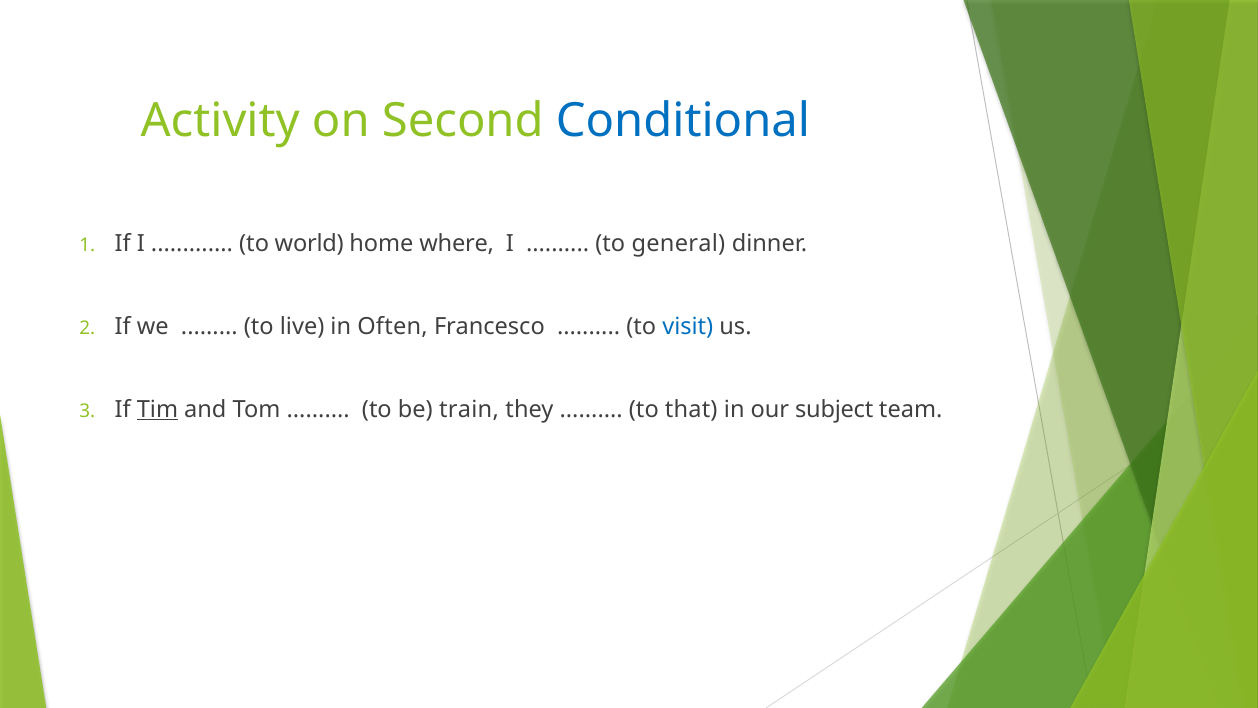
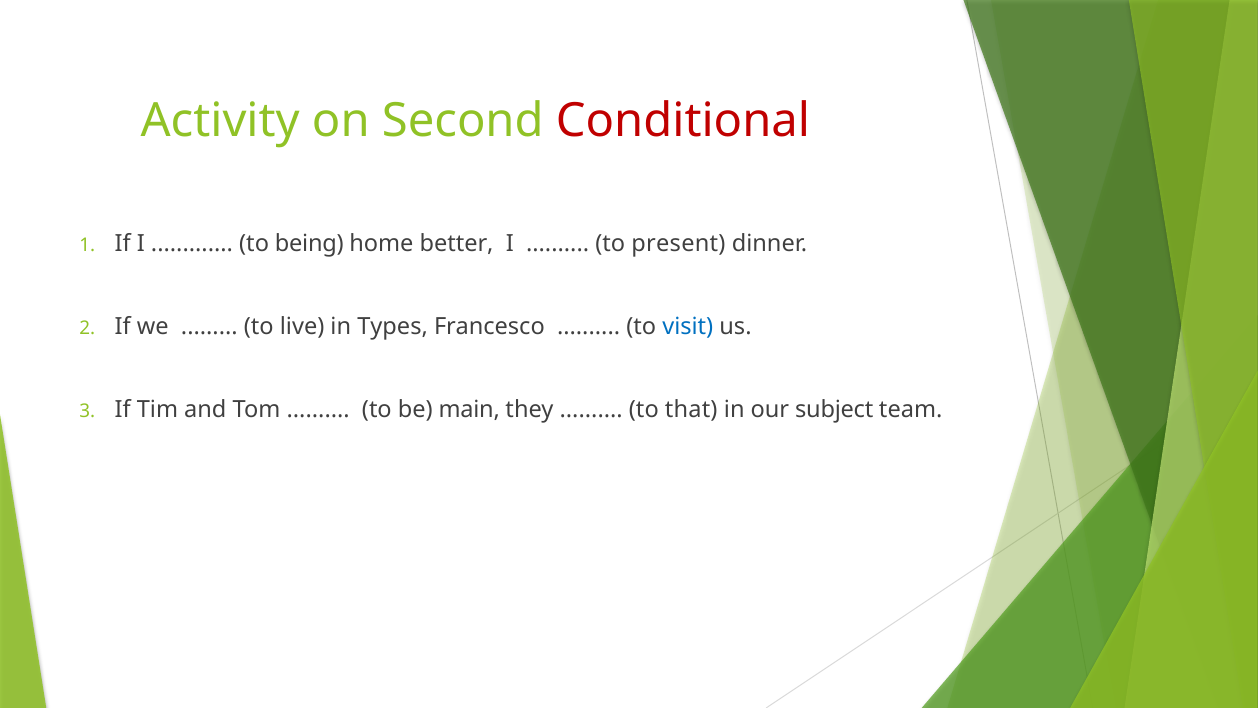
Conditional colour: blue -> red
world: world -> being
where: where -> better
general: general -> present
Often: Often -> Types
Tim underline: present -> none
train: train -> main
